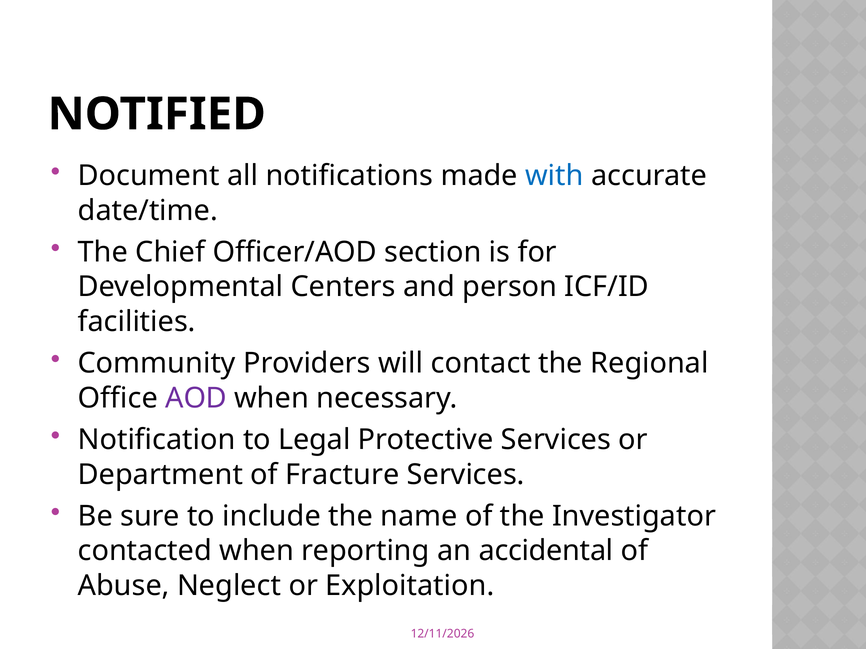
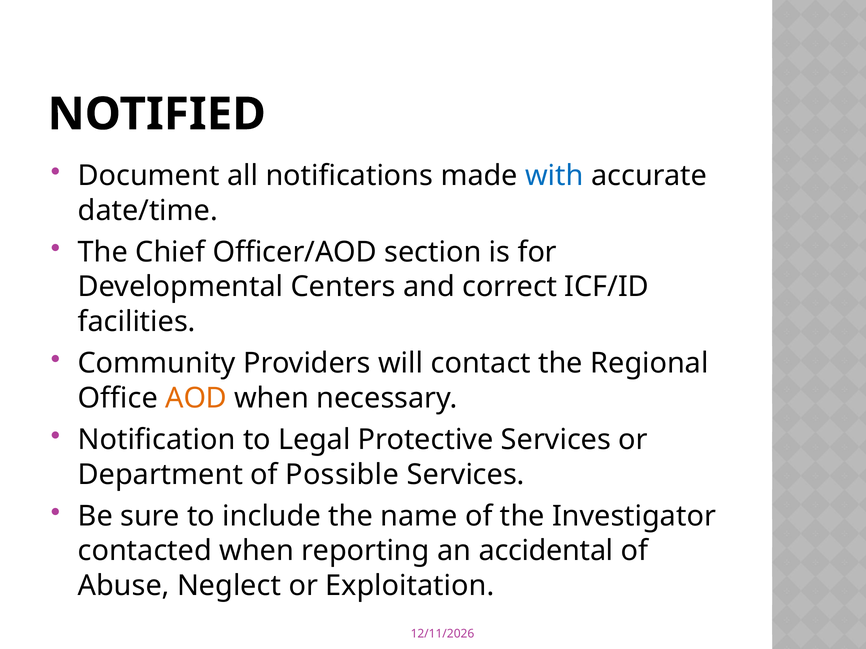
person: person -> correct
AOD colour: purple -> orange
Fracture: Fracture -> Possible
